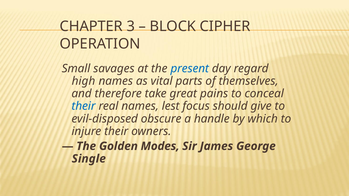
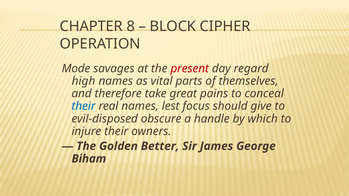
3: 3 -> 8
Small: Small -> Mode
present colour: blue -> red
Modes: Modes -> Better
Single: Single -> Biham
